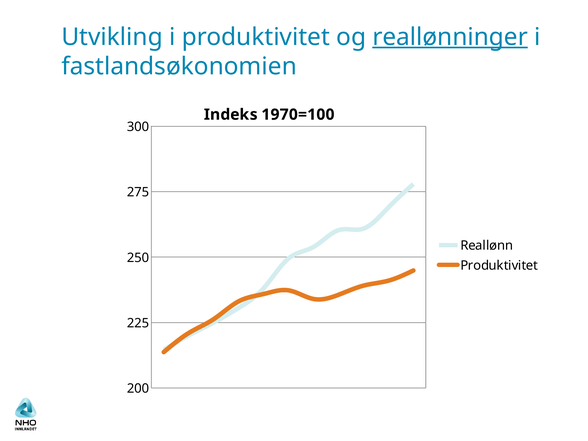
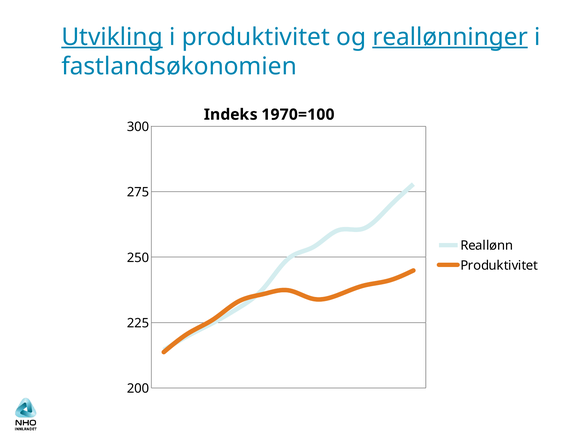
Utvikling underline: none -> present
